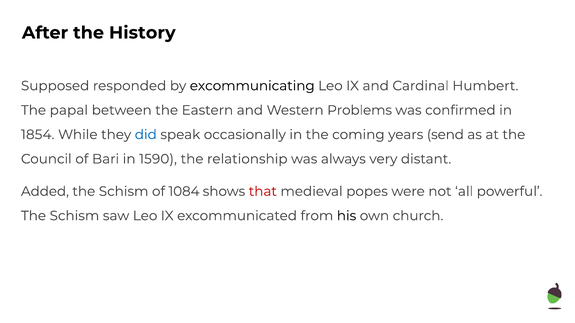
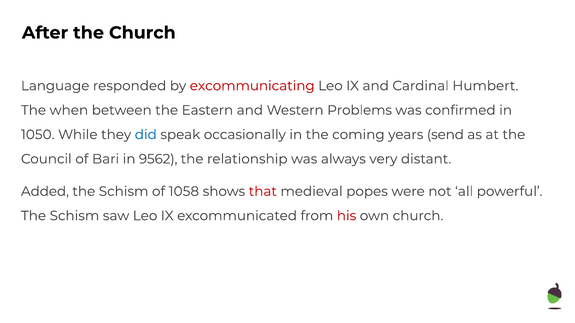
the History: History -> Church
Supposed: Supposed -> Language
excommunicating colour: black -> red
papal: papal -> when
1854: 1854 -> 1050
1590: 1590 -> 9562
1084: 1084 -> 1058
his colour: black -> red
